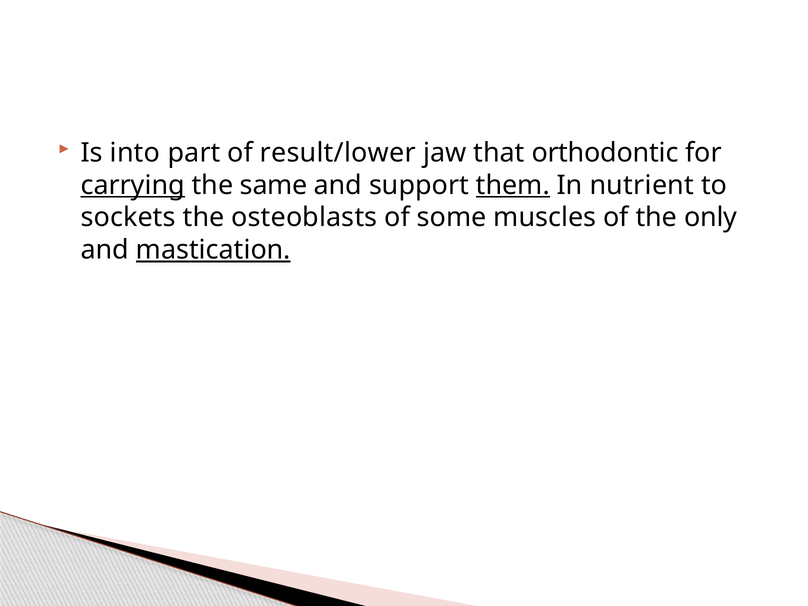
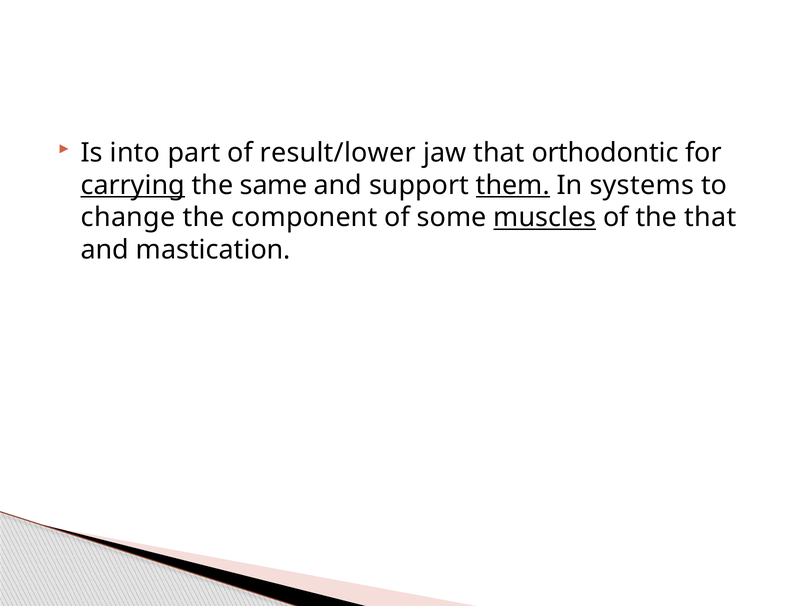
nutrient: nutrient -> systems
sockets: sockets -> change
osteoblasts: osteoblasts -> component
muscles underline: none -> present
the only: only -> that
mastication underline: present -> none
